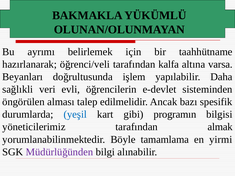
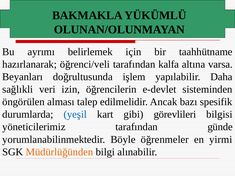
evli: evli -> izin
programın: programın -> görevlileri
almak: almak -> günde
tamamlama: tamamlama -> öğrenmeler
Müdürlüğünden colour: purple -> orange
